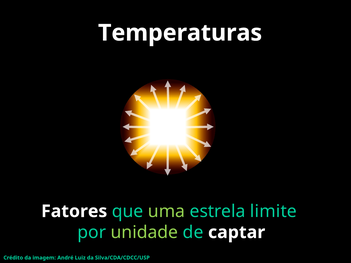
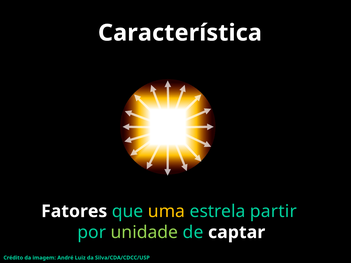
Temperaturas: Temperaturas -> Característica
uma colour: light green -> yellow
limite: limite -> partir
